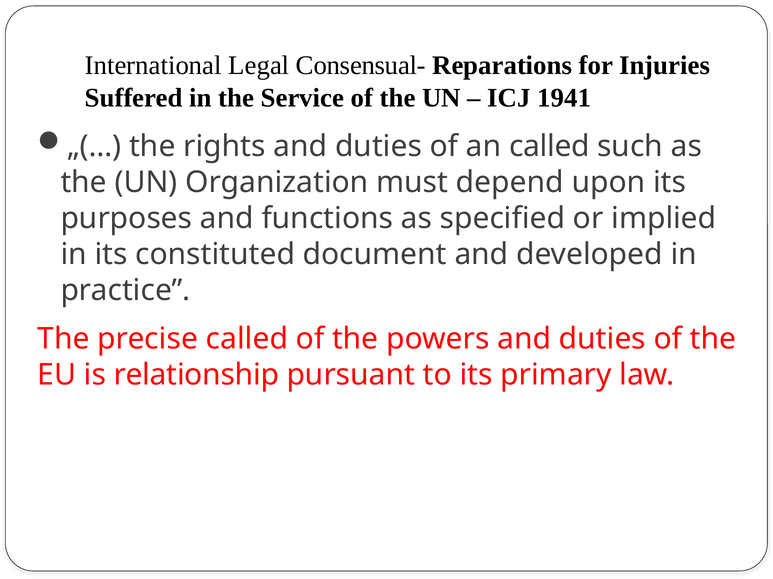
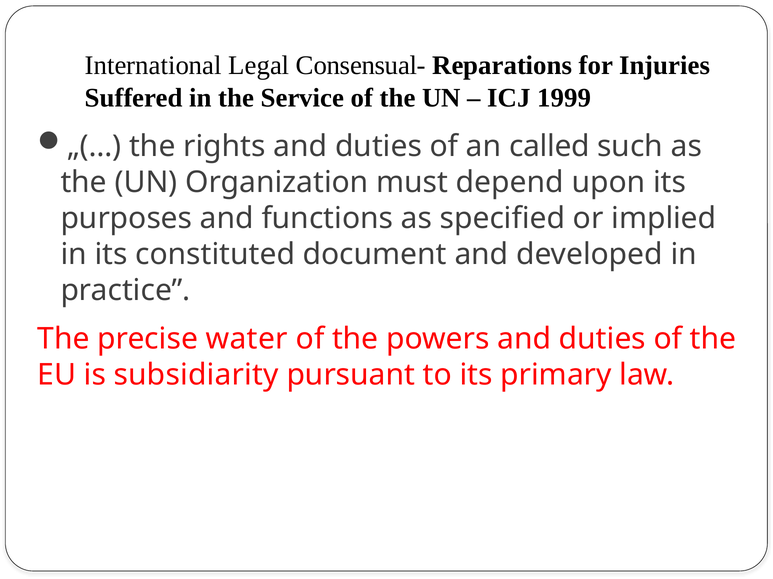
1941: 1941 -> 1999
precise called: called -> water
relationship: relationship -> subsidiarity
